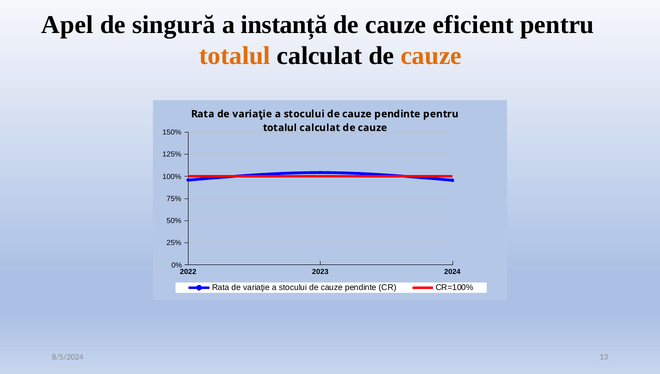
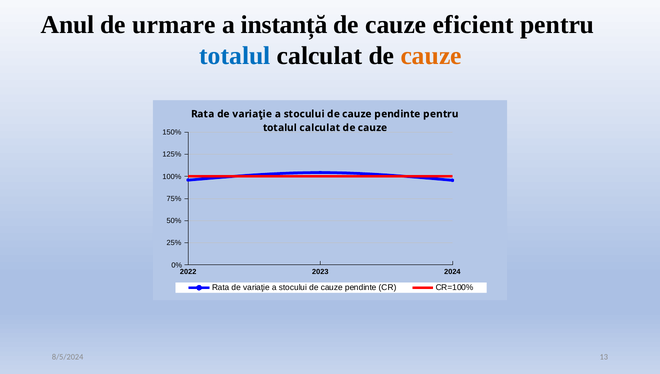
Apel: Apel -> Anul
singură: singură -> urmare
totalul at (235, 56) colour: orange -> blue
